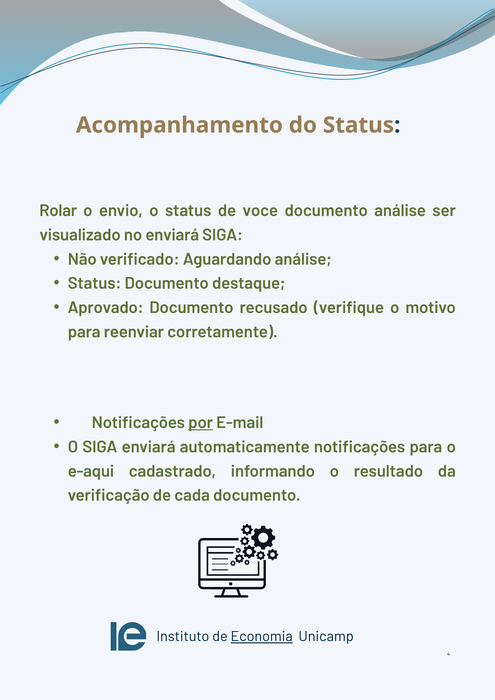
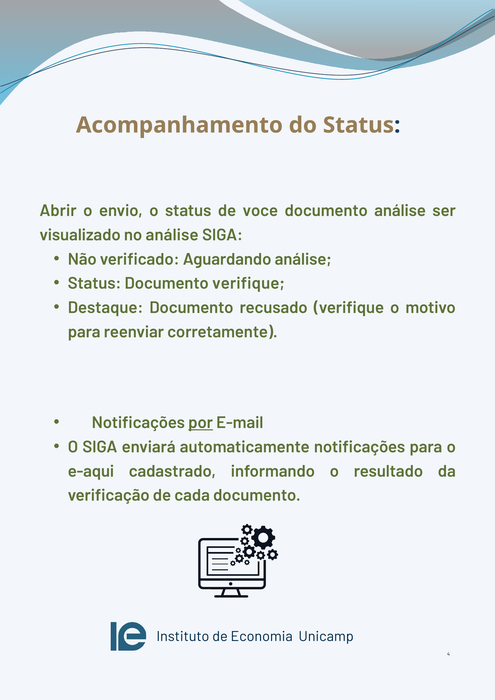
Rolar: Rolar -> Abrir
no enviará: enviará -> análise
Documento destaque: destaque -> verifique
Aprovado: Aprovado -> Destaque
Economia underline: present -> none
